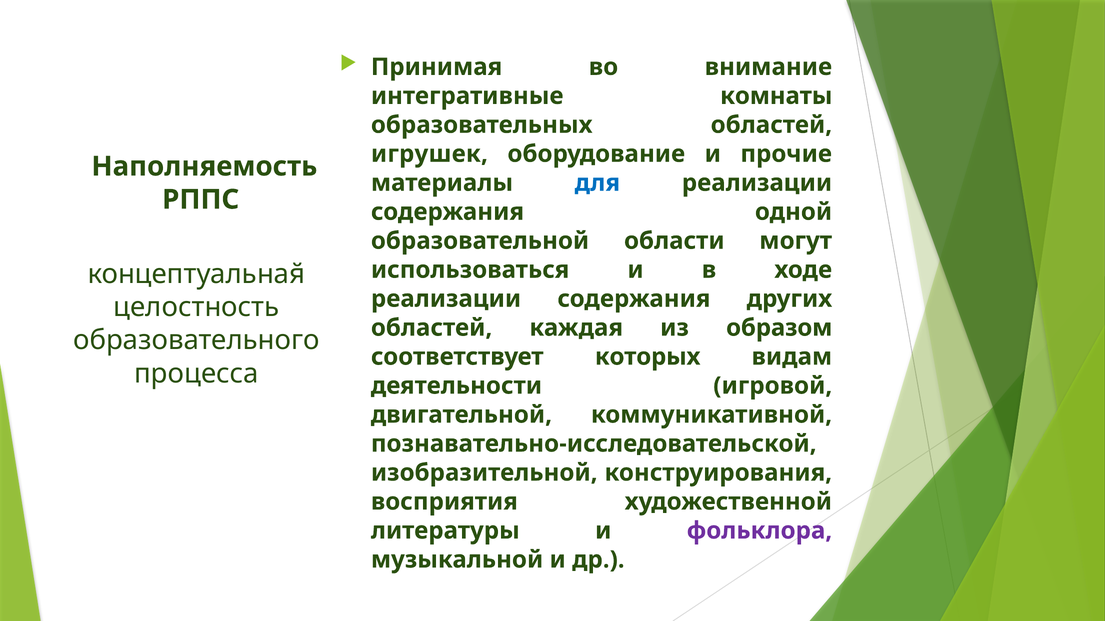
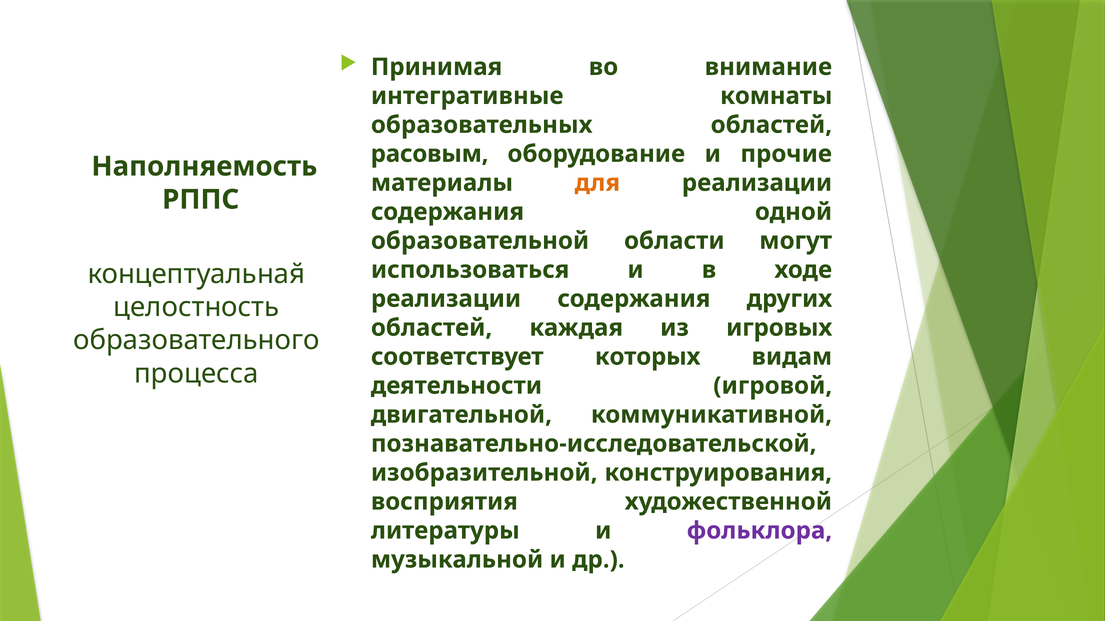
игрушек: игрушек -> расовым
для colour: blue -> orange
образом: образом -> игровых
